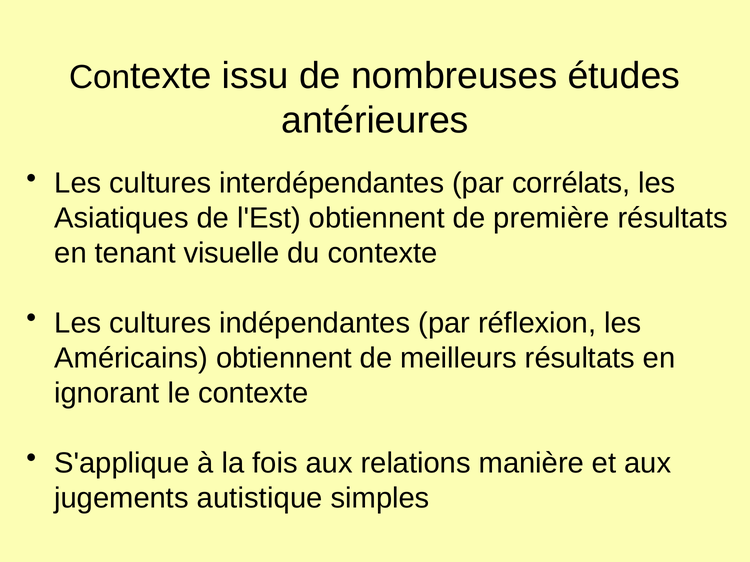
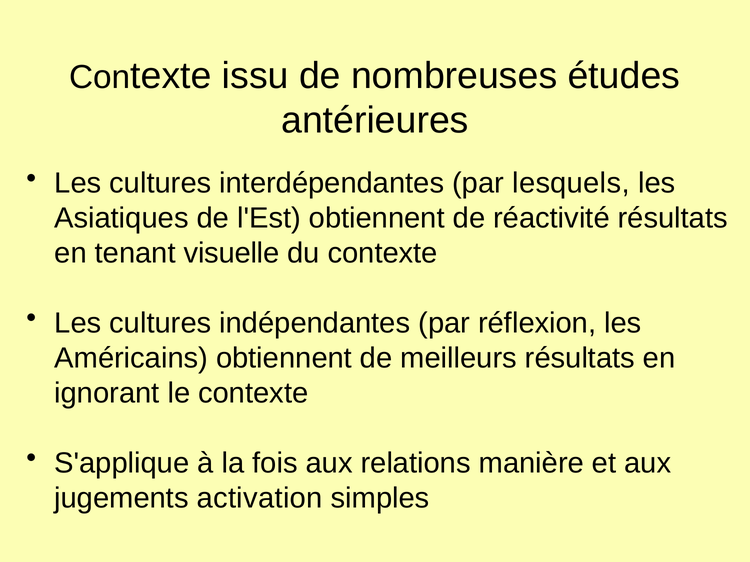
corrélats: corrélats -> lesquels
première: première -> réactivité
autistique: autistique -> activation
